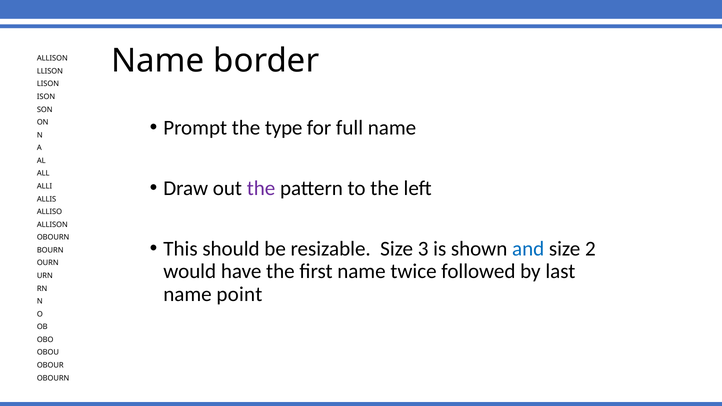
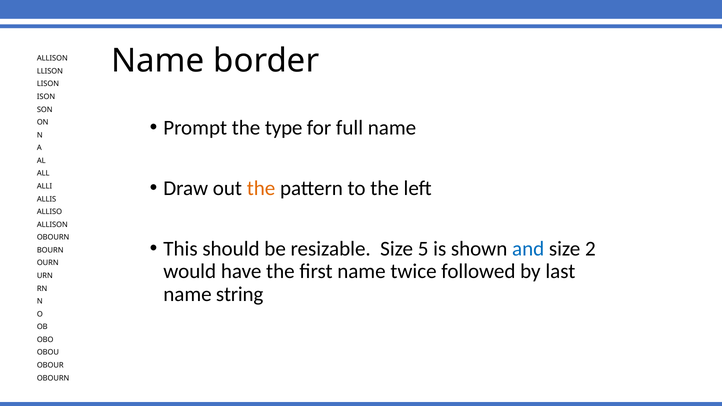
the at (261, 188) colour: purple -> orange
3: 3 -> 5
point: point -> string
